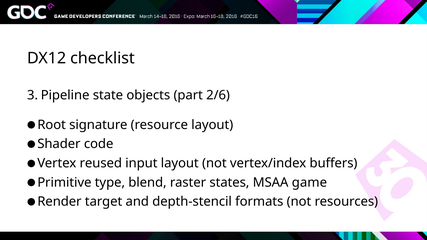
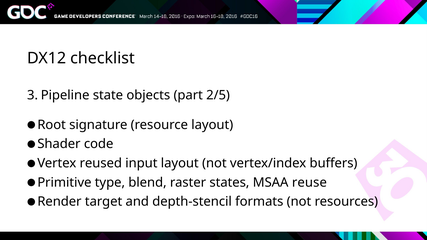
2/6: 2/6 -> 2/5
game: game -> reuse
